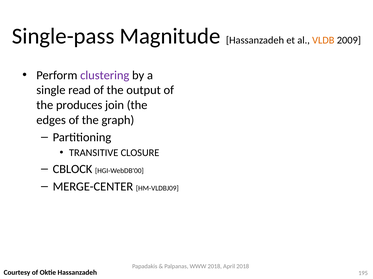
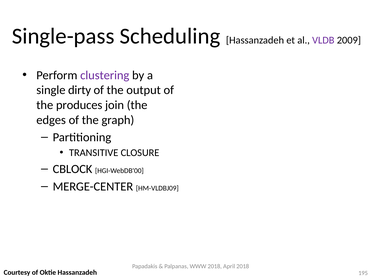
Magnitude: Magnitude -> Scheduling
VLDB colour: orange -> purple
read: read -> dirty
